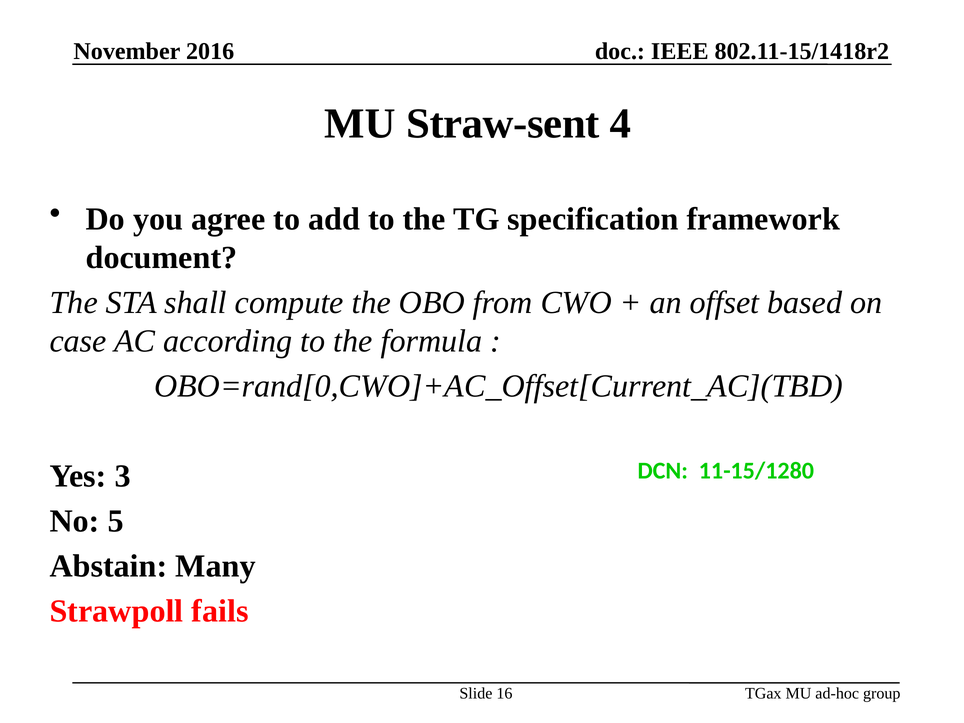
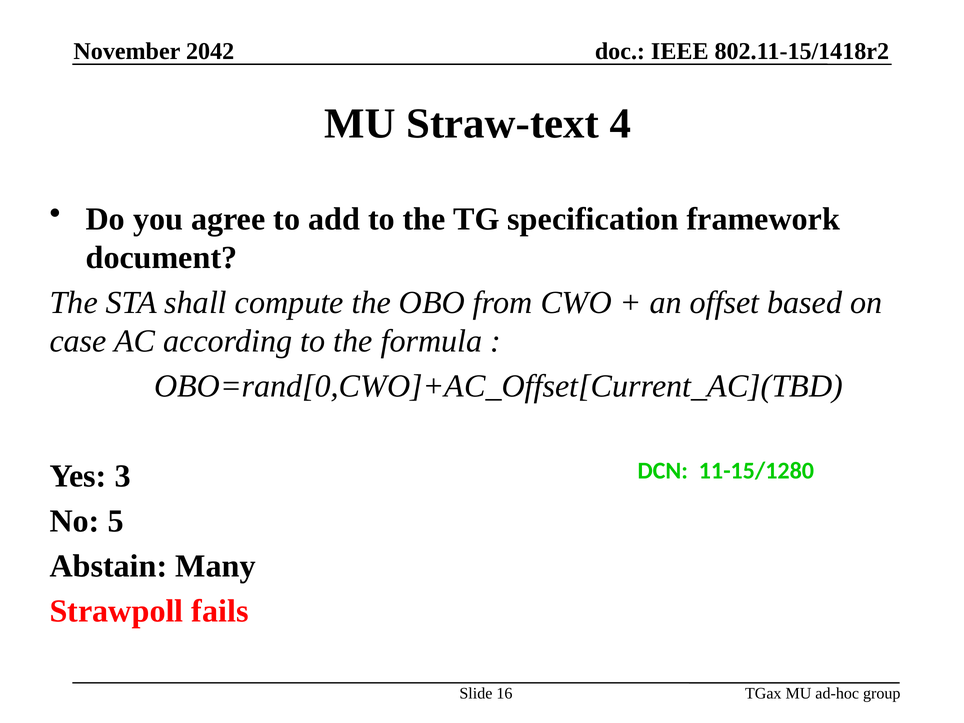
2016: 2016 -> 2042
Straw-sent: Straw-sent -> Straw-text
